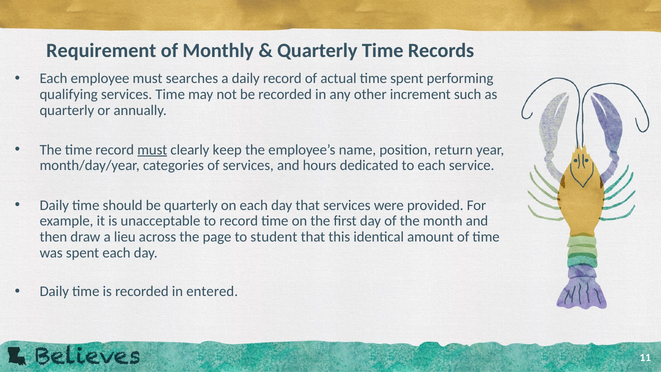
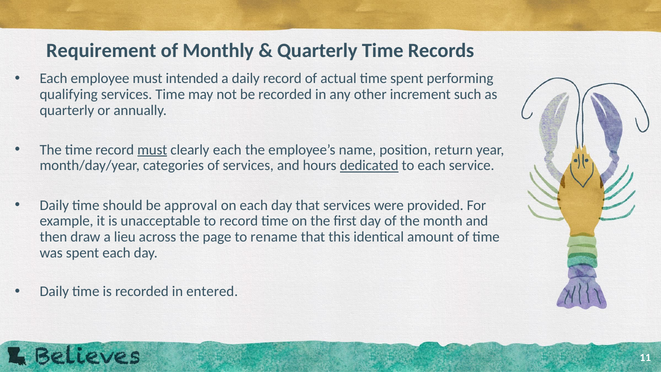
searches: searches -> intended
clearly keep: keep -> each
dedicated underline: none -> present
be quarterly: quarterly -> approval
student: student -> rename
